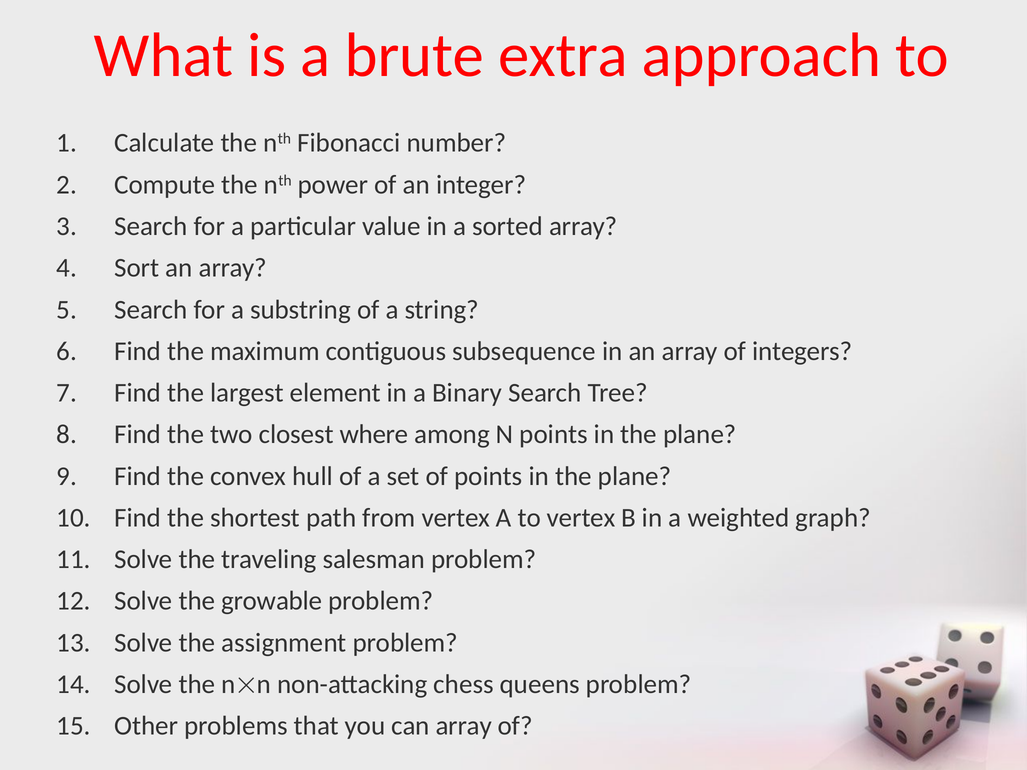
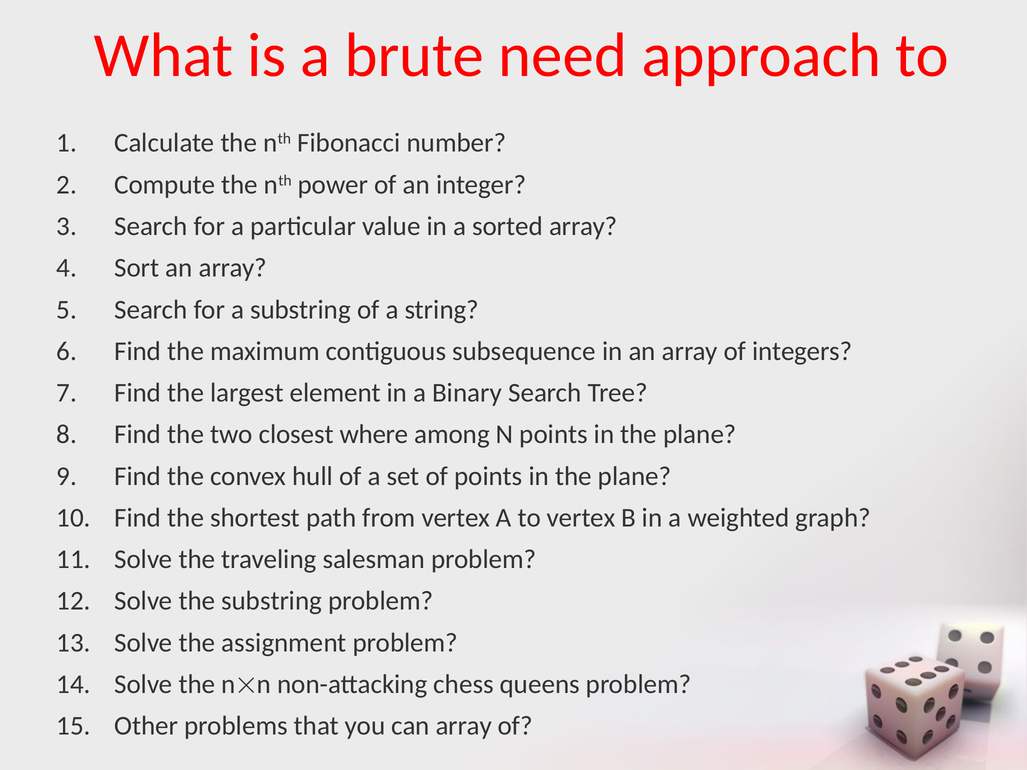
extra: extra -> need
the growable: growable -> substring
